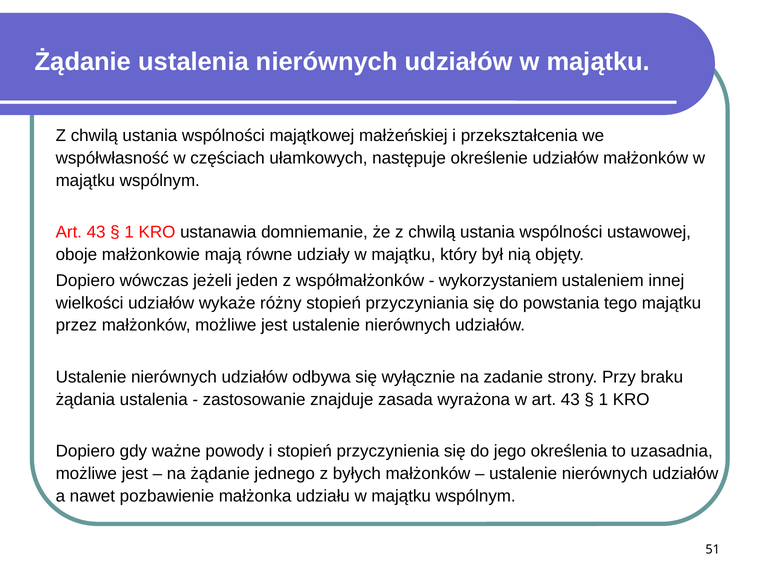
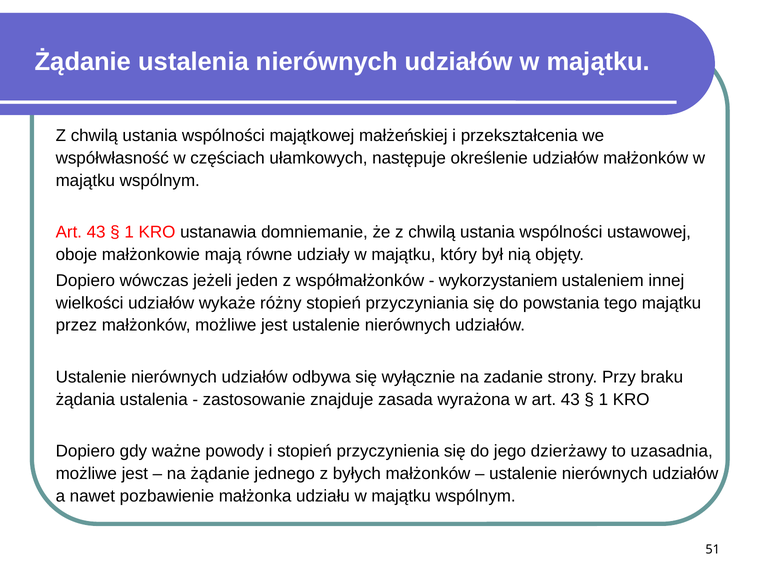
określenia: określenia -> dzierżawy
